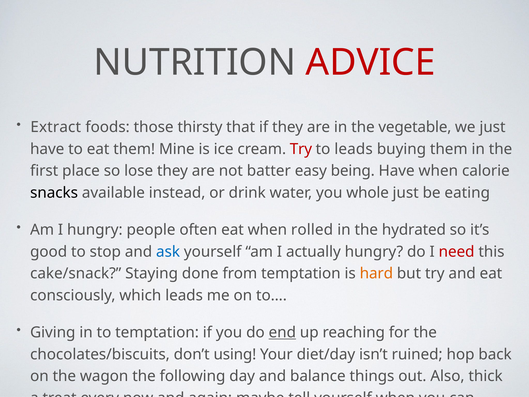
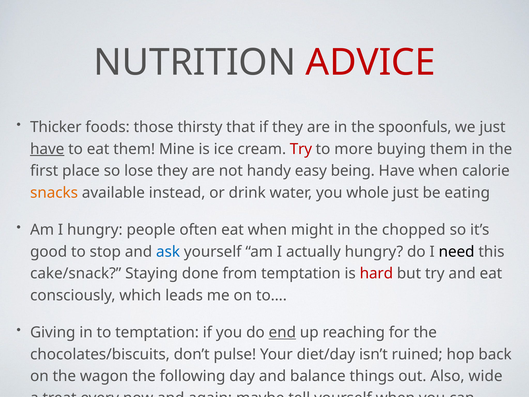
Extract: Extract -> Thicker
vegetable: vegetable -> spoonfuls
have at (47, 149) underline: none -> present
to leads: leads -> more
batter: batter -> handy
snacks colour: black -> orange
rolled: rolled -> might
hydrated: hydrated -> chopped
need colour: red -> black
hard colour: orange -> red
using: using -> pulse
thick: thick -> wide
